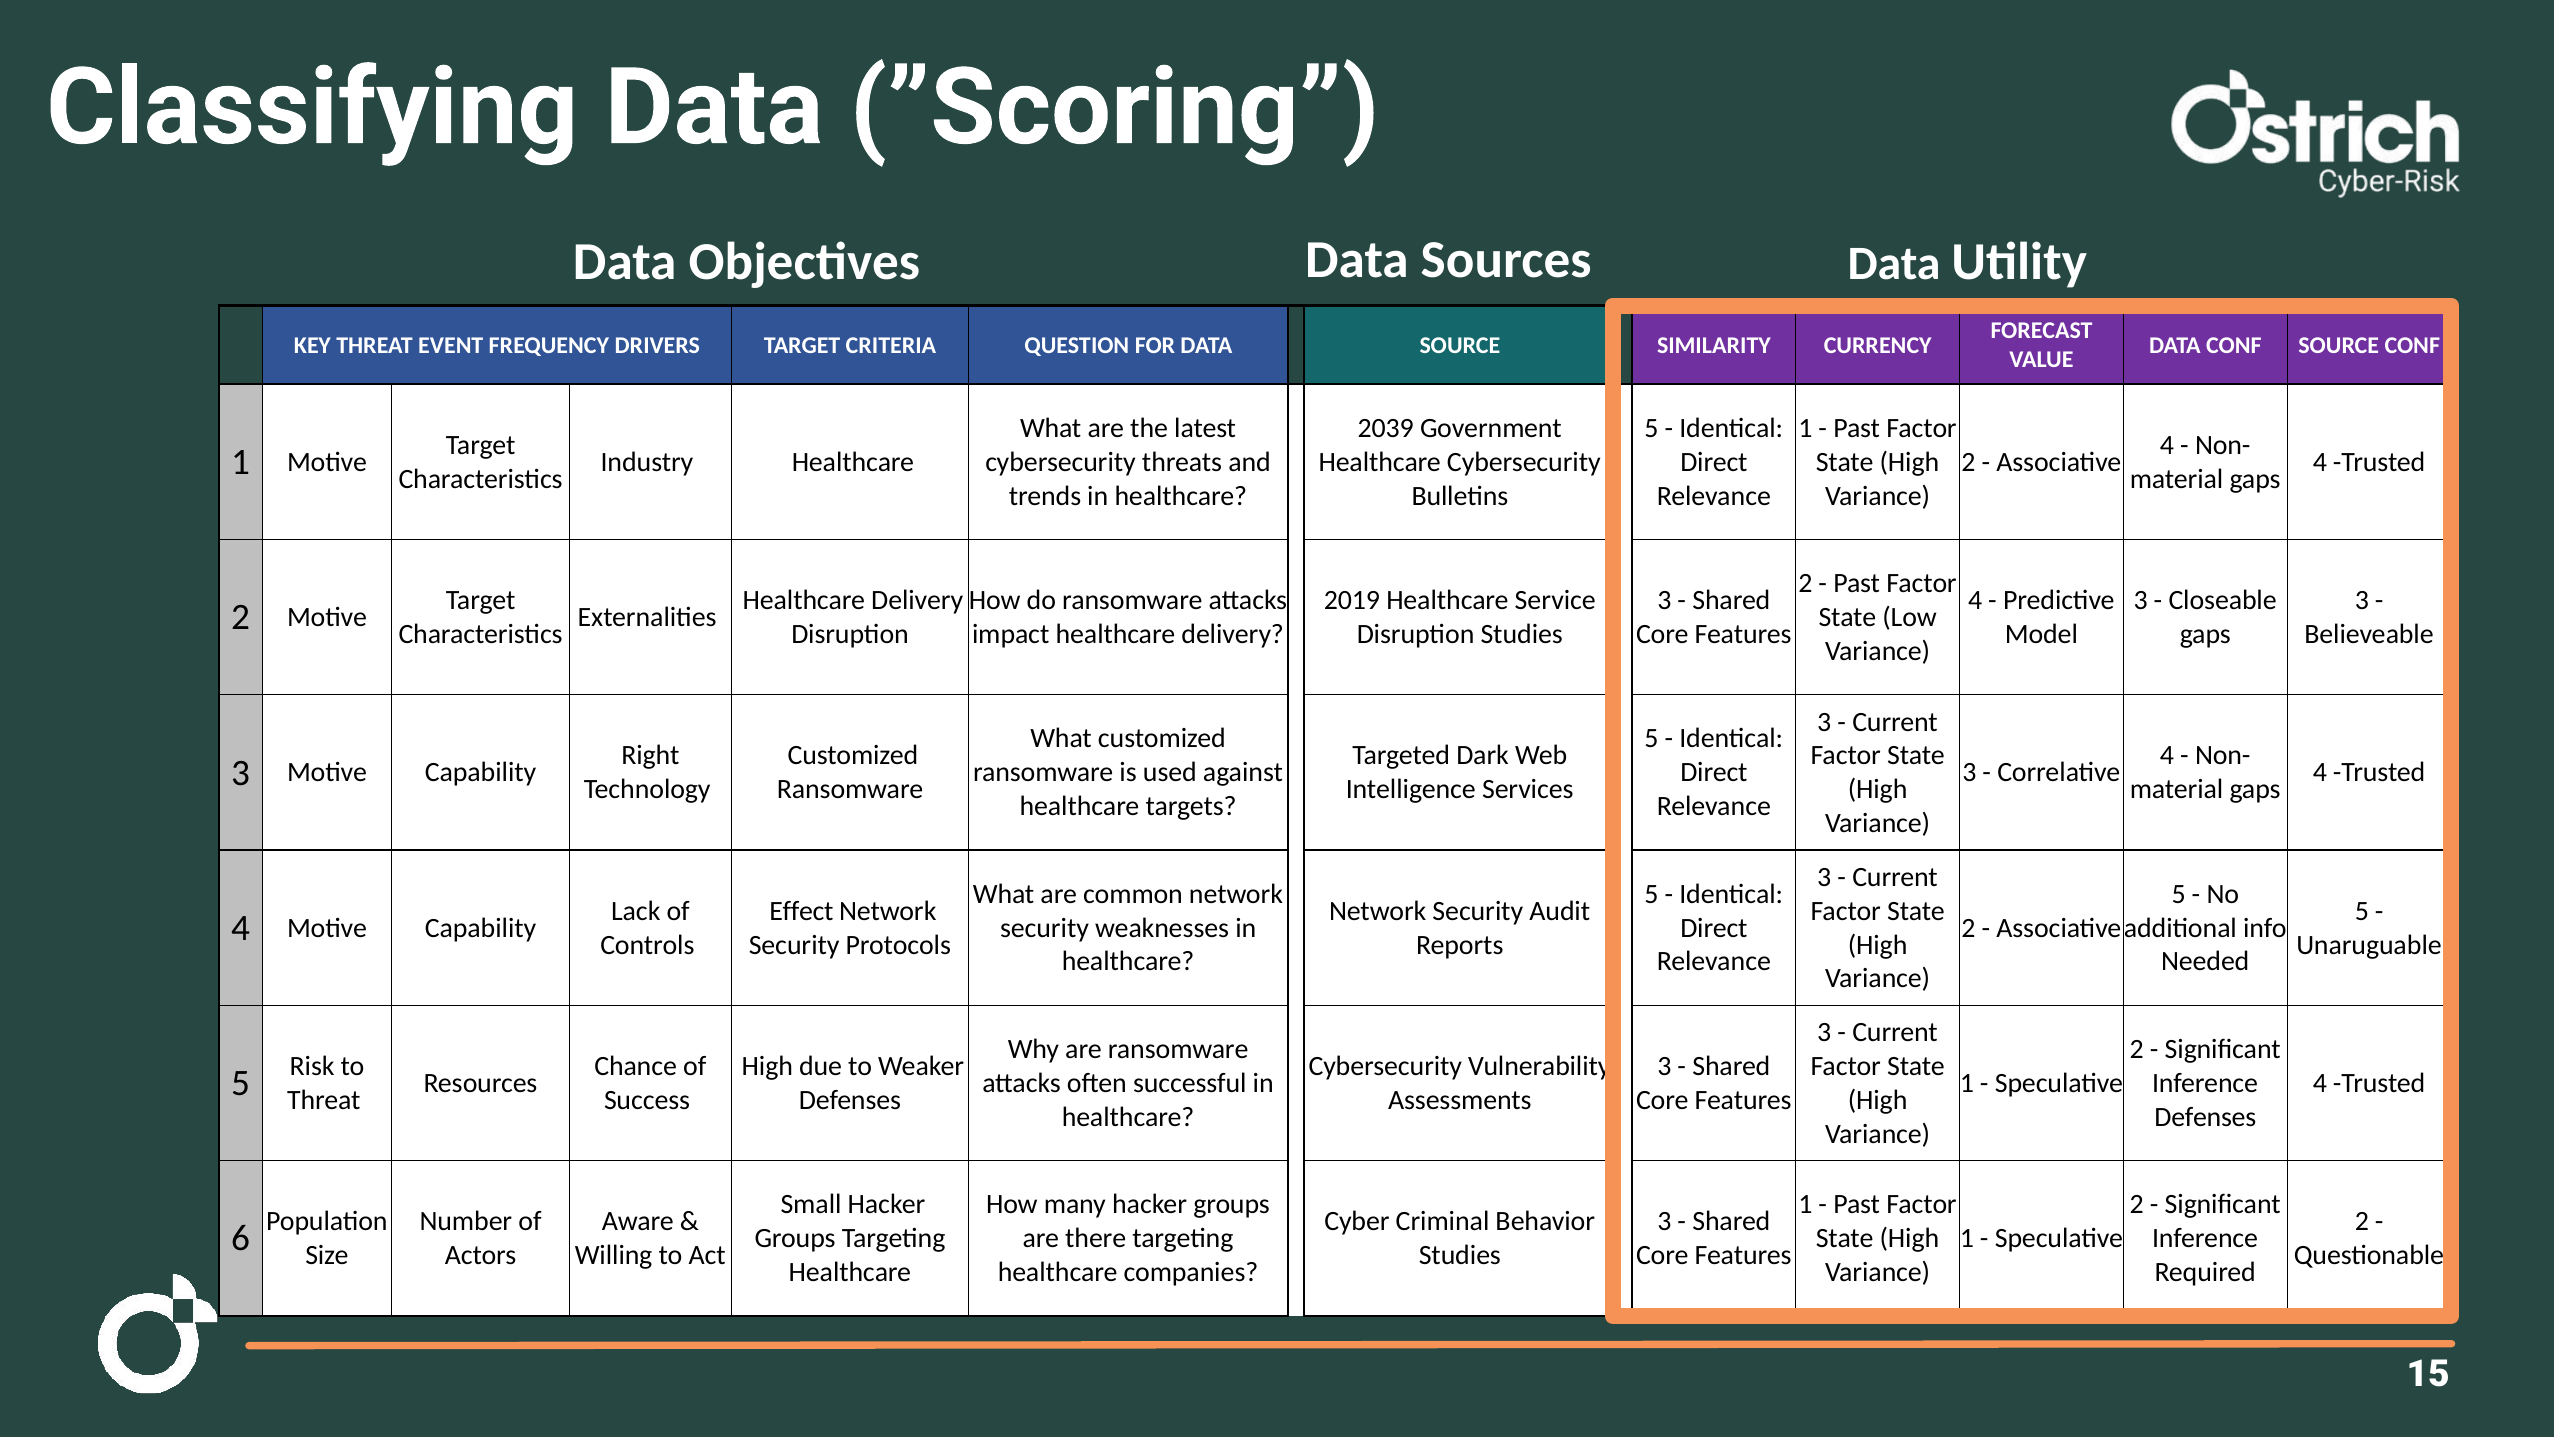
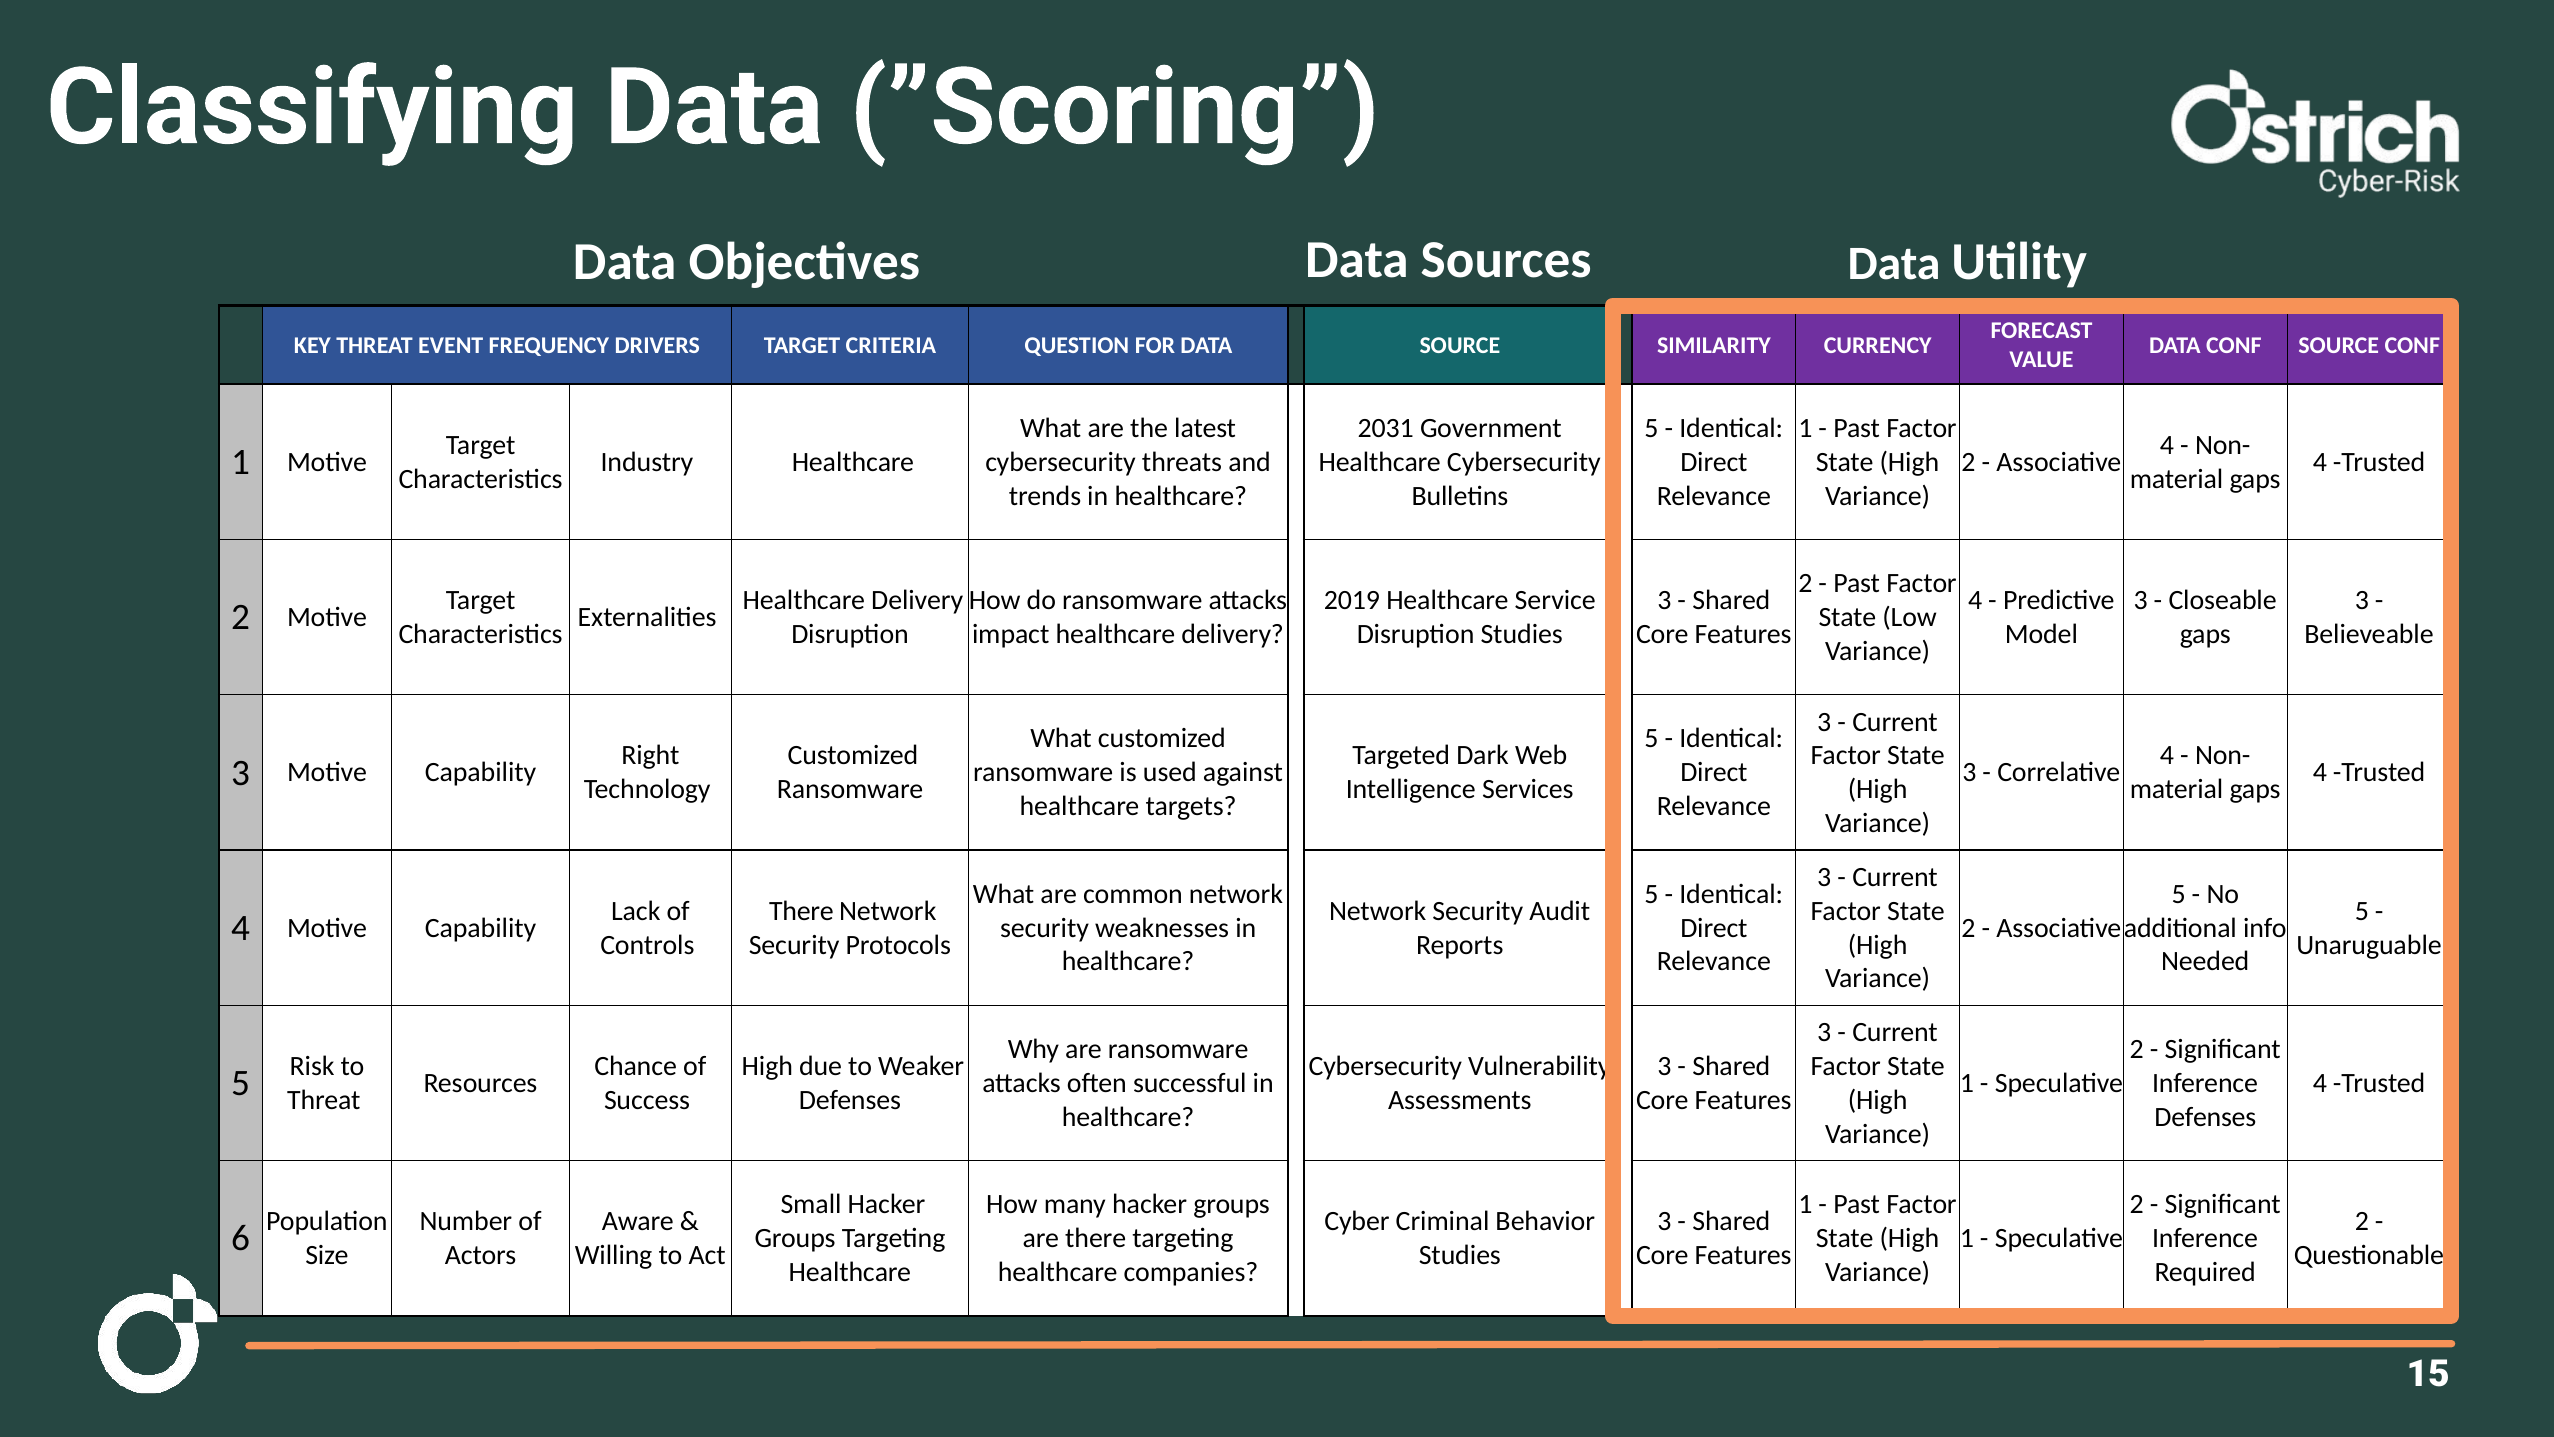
2039: 2039 -> 2031
Effect at (801, 911): Effect -> There
